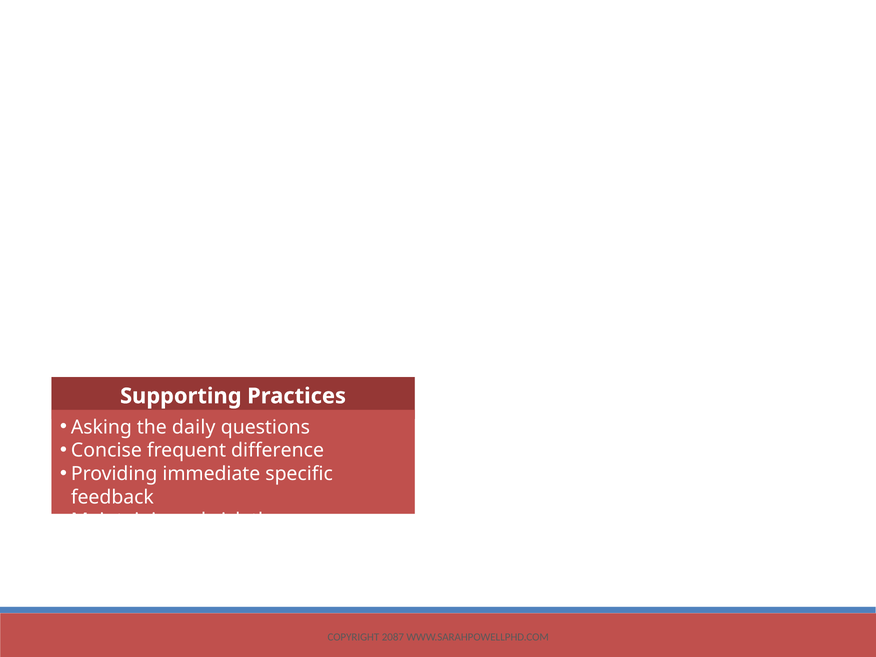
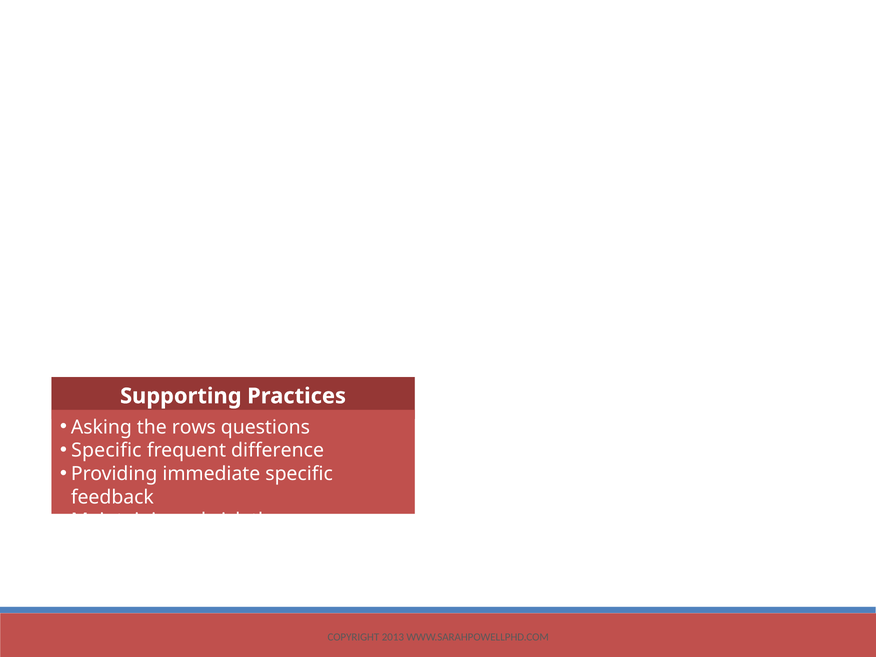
daily: daily -> rows
Concise at (106, 450): Concise -> Specific
2087: 2087 -> 2013
